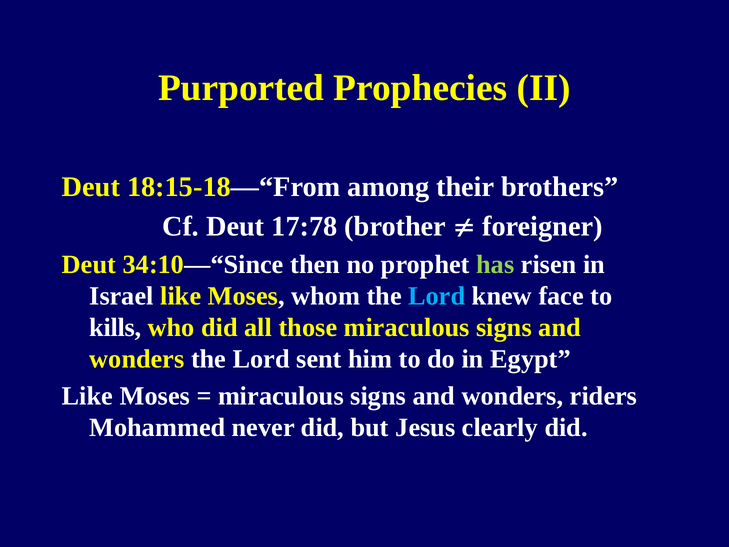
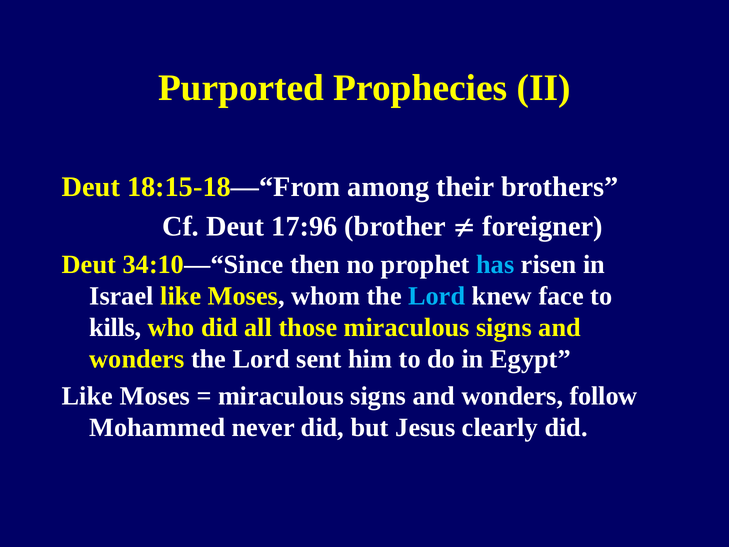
17:78: 17:78 -> 17:96
has colour: light green -> light blue
riders: riders -> follow
